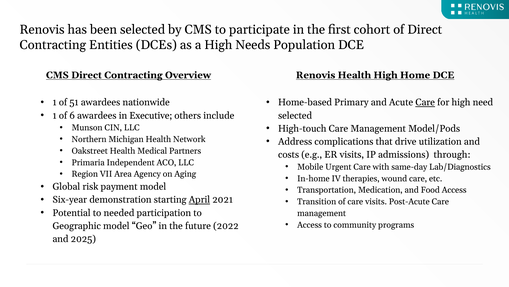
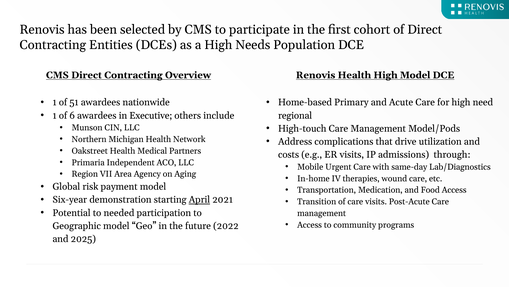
High Home: Home -> Model
Care at (425, 102) underline: present -> none
selected at (295, 115): selected -> regional
